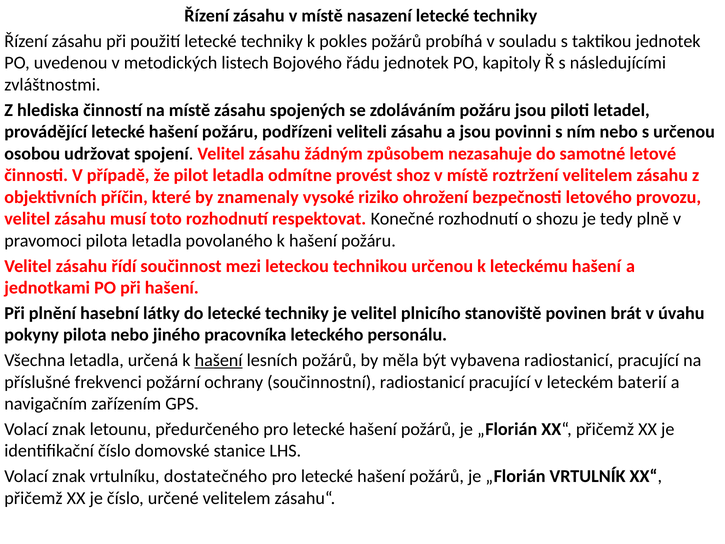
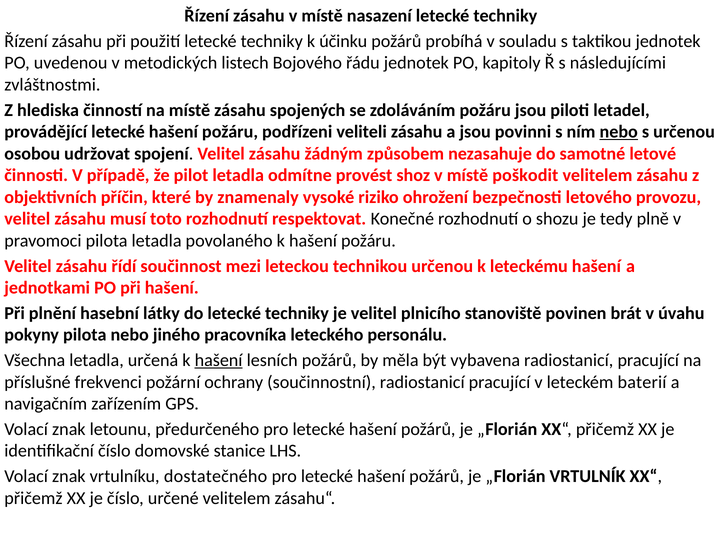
pokles: pokles -> účinku
nebo at (619, 132) underline: none -> present
roztržení: roztržení -> poškodit
